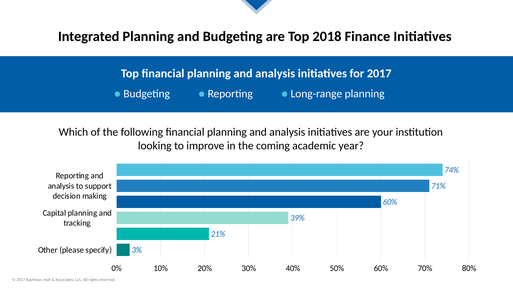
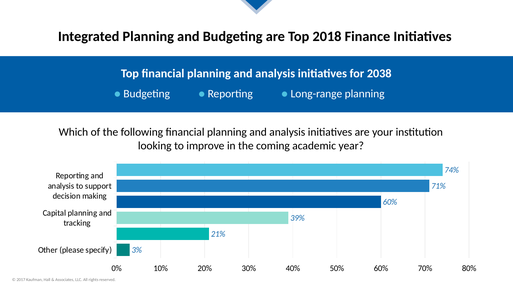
for 2017: 2017 -> 2038
